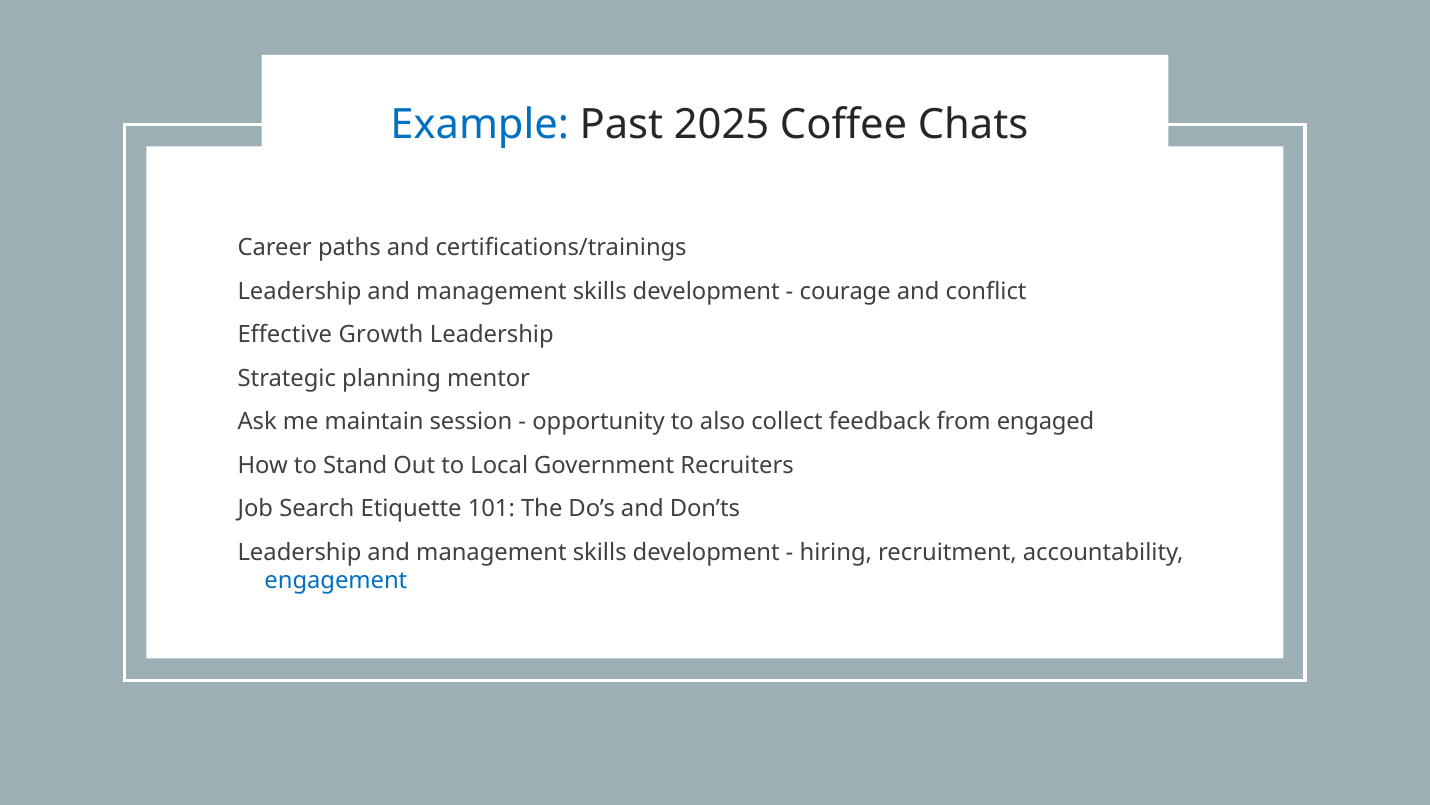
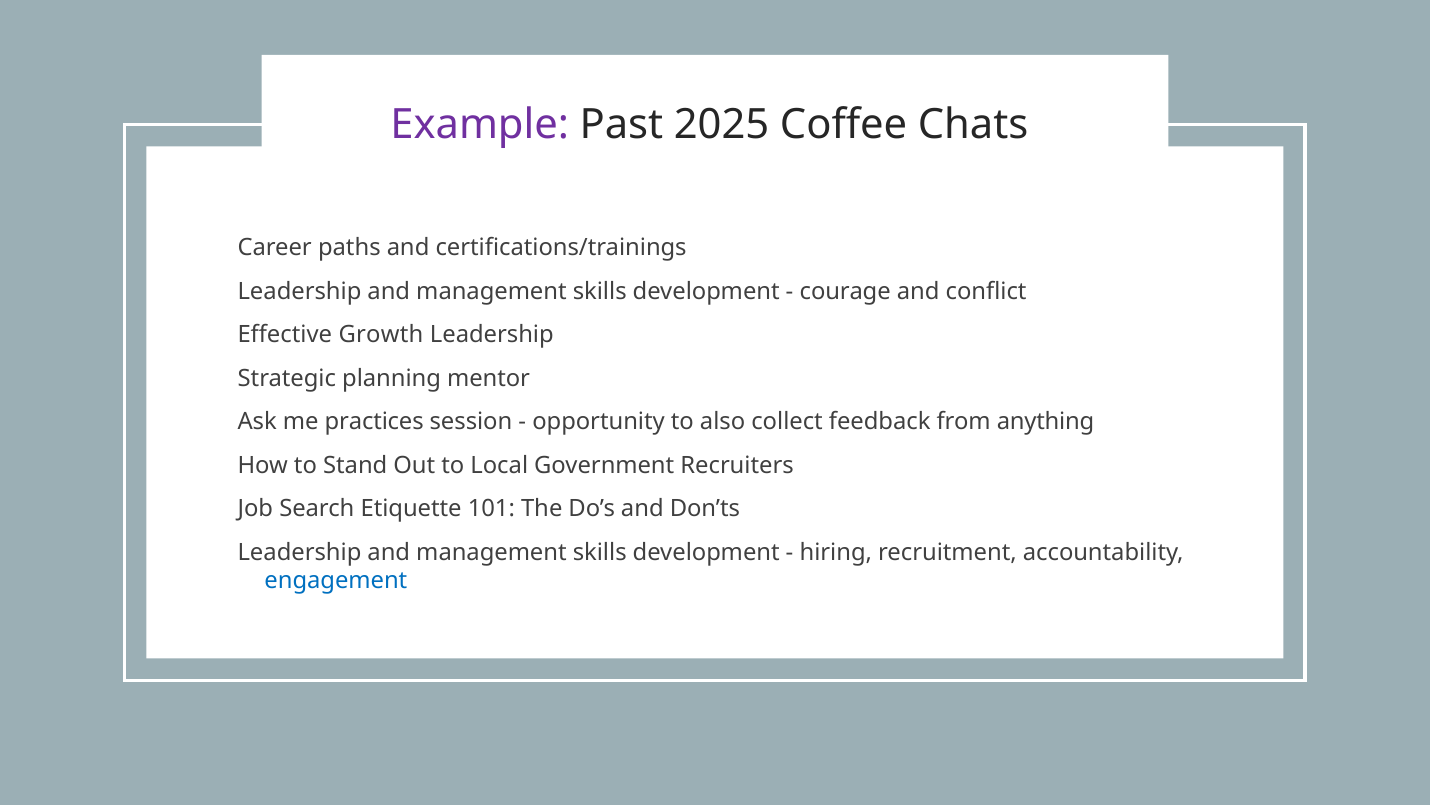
Example colour: blue -> purple
maintain: maintain -> practices
engaged: engaged -> anything
